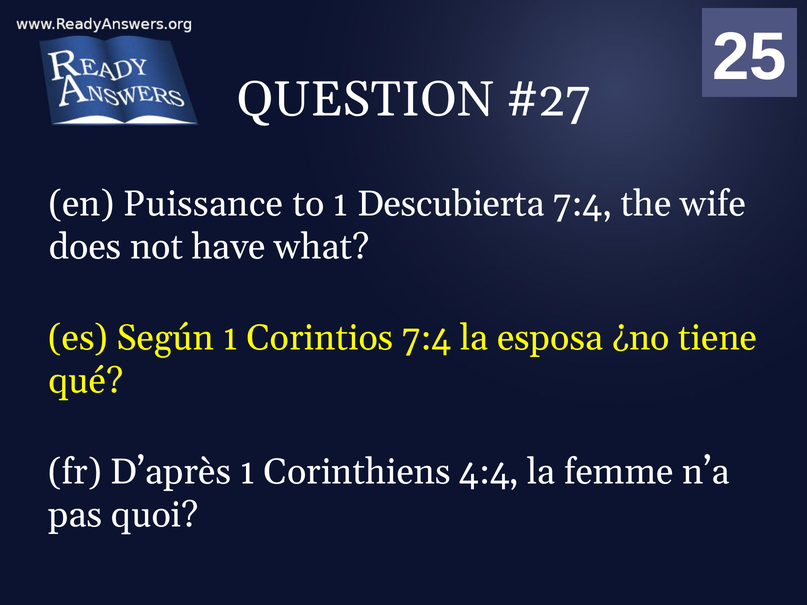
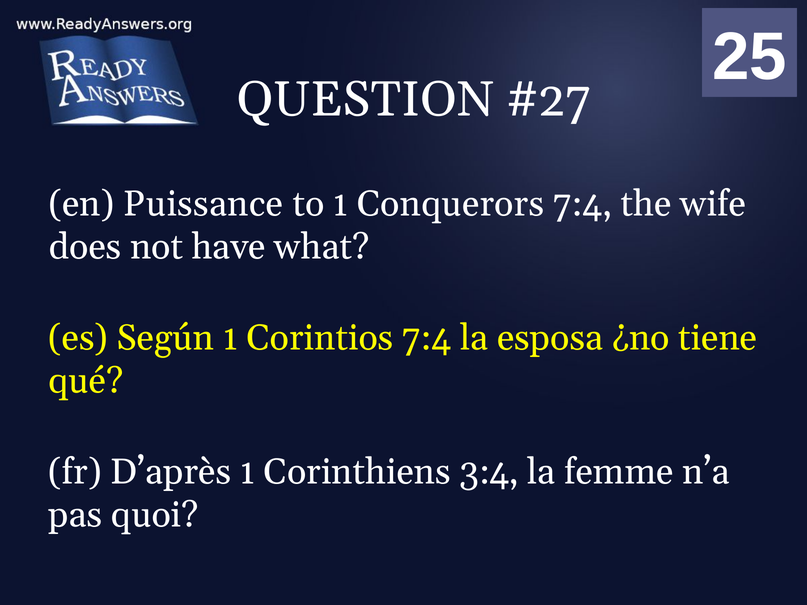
Descubierta: Descubierta -> Conquerors
4:4: 4:4 -> 3:4
